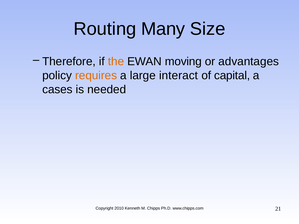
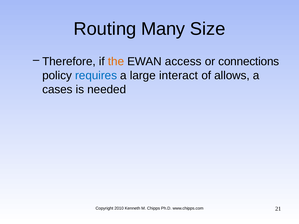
moving: moving -> access
advantages: advantages -> connections
requires colour: orange -> blue
capital: capital -> allows
